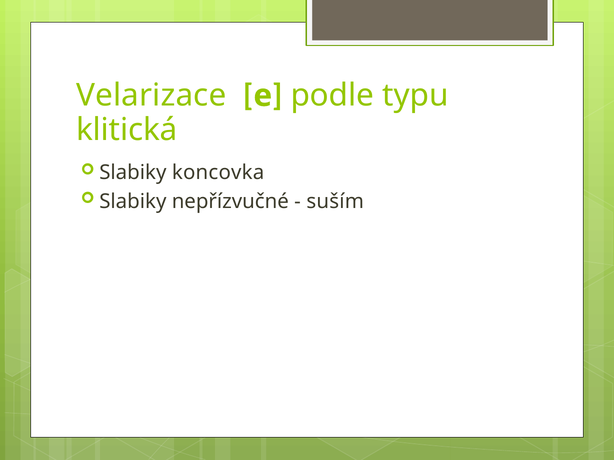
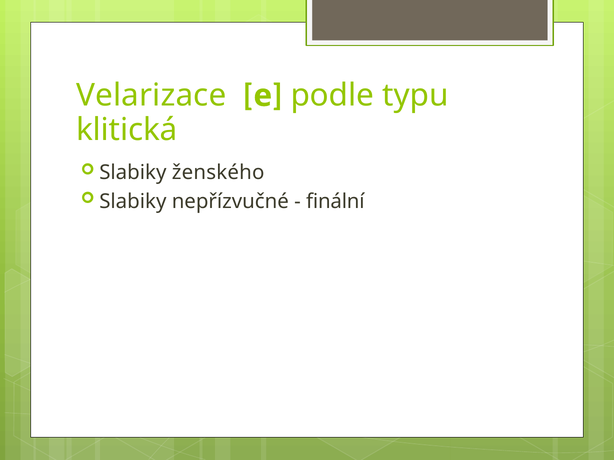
koncovka: koncovka -> ženského
suším: suším -> finální
